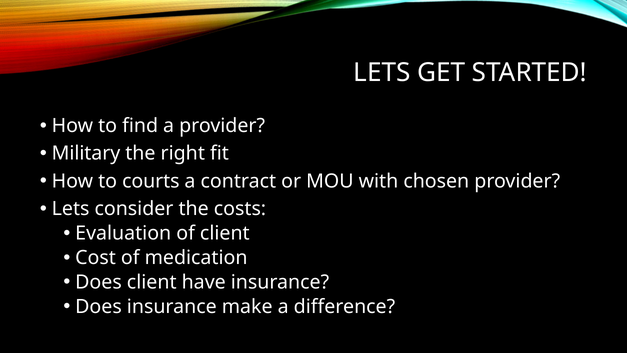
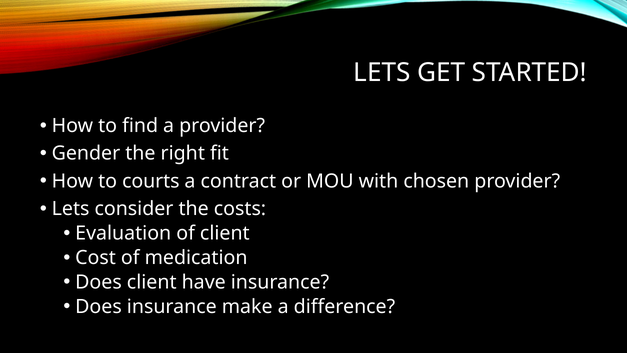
Military: Military -> Gender
